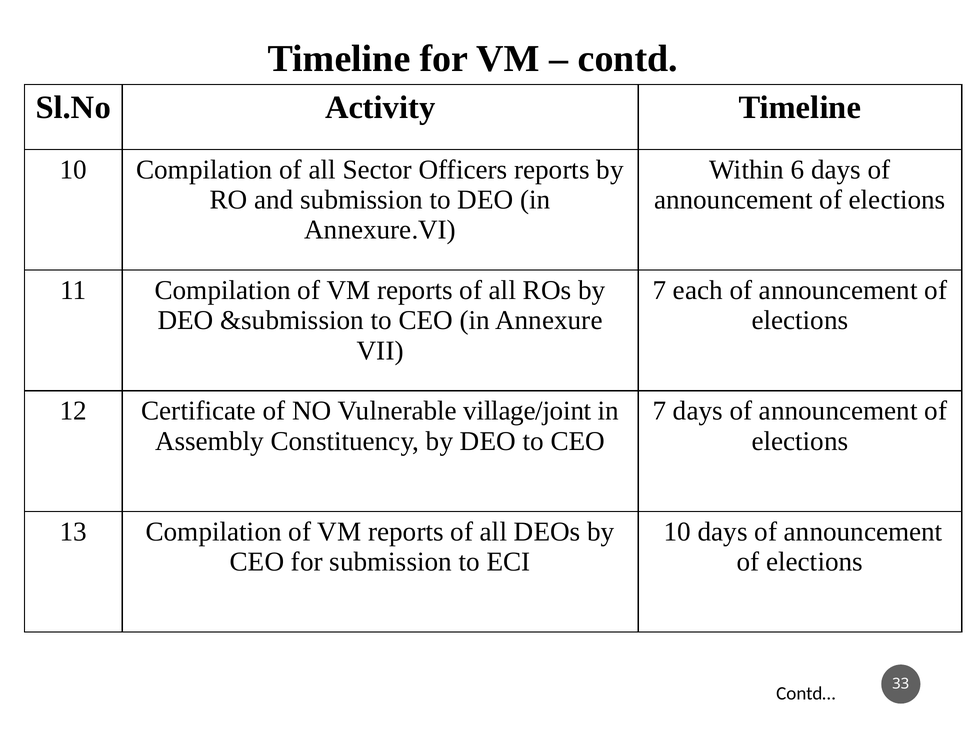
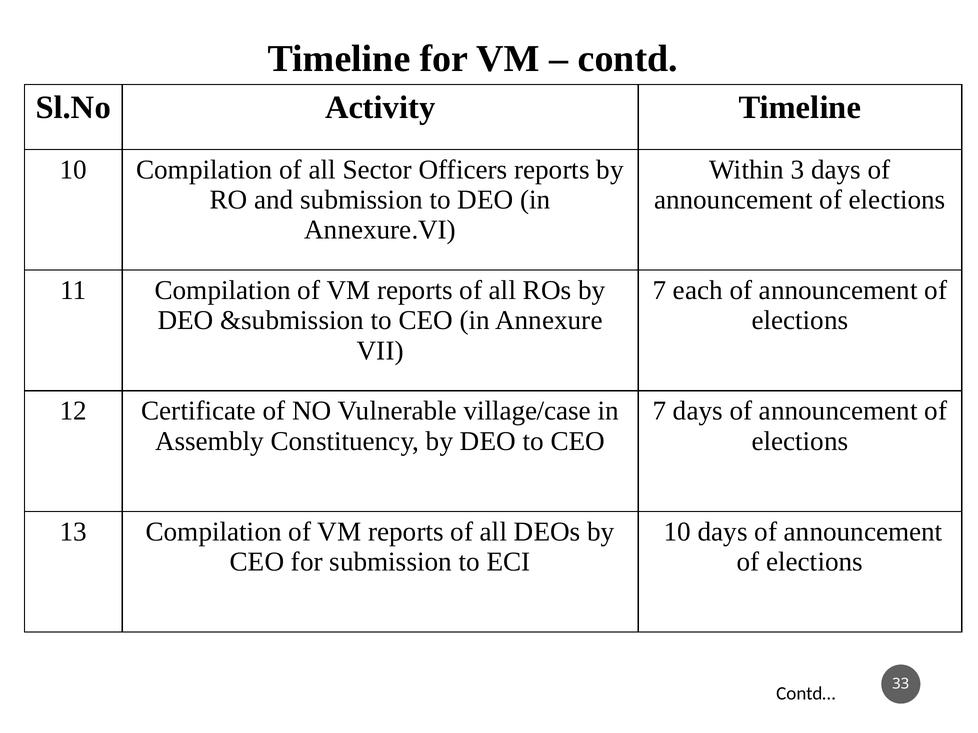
6: 6 -> 3
village/joint: village/joint -> village/case
